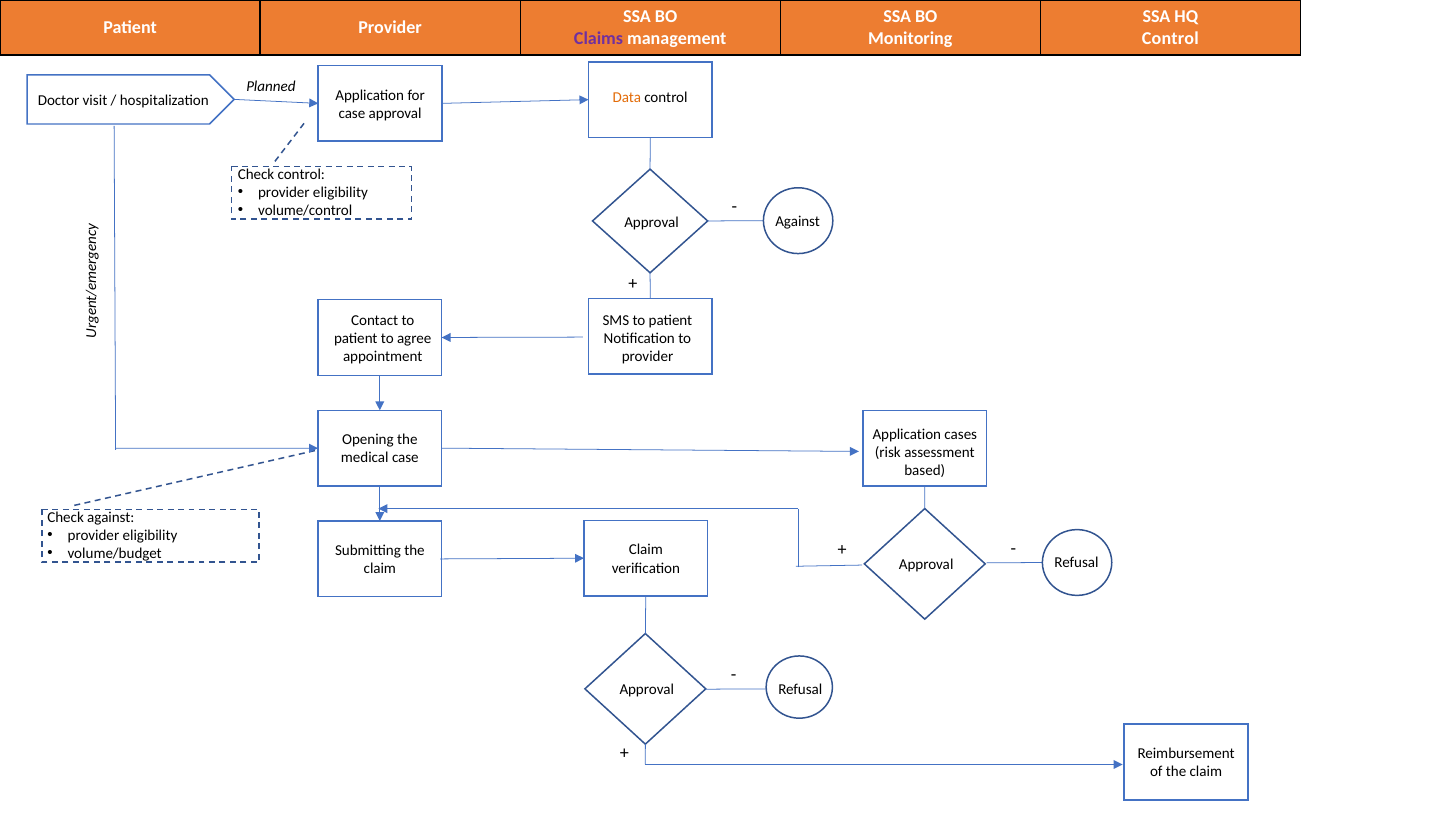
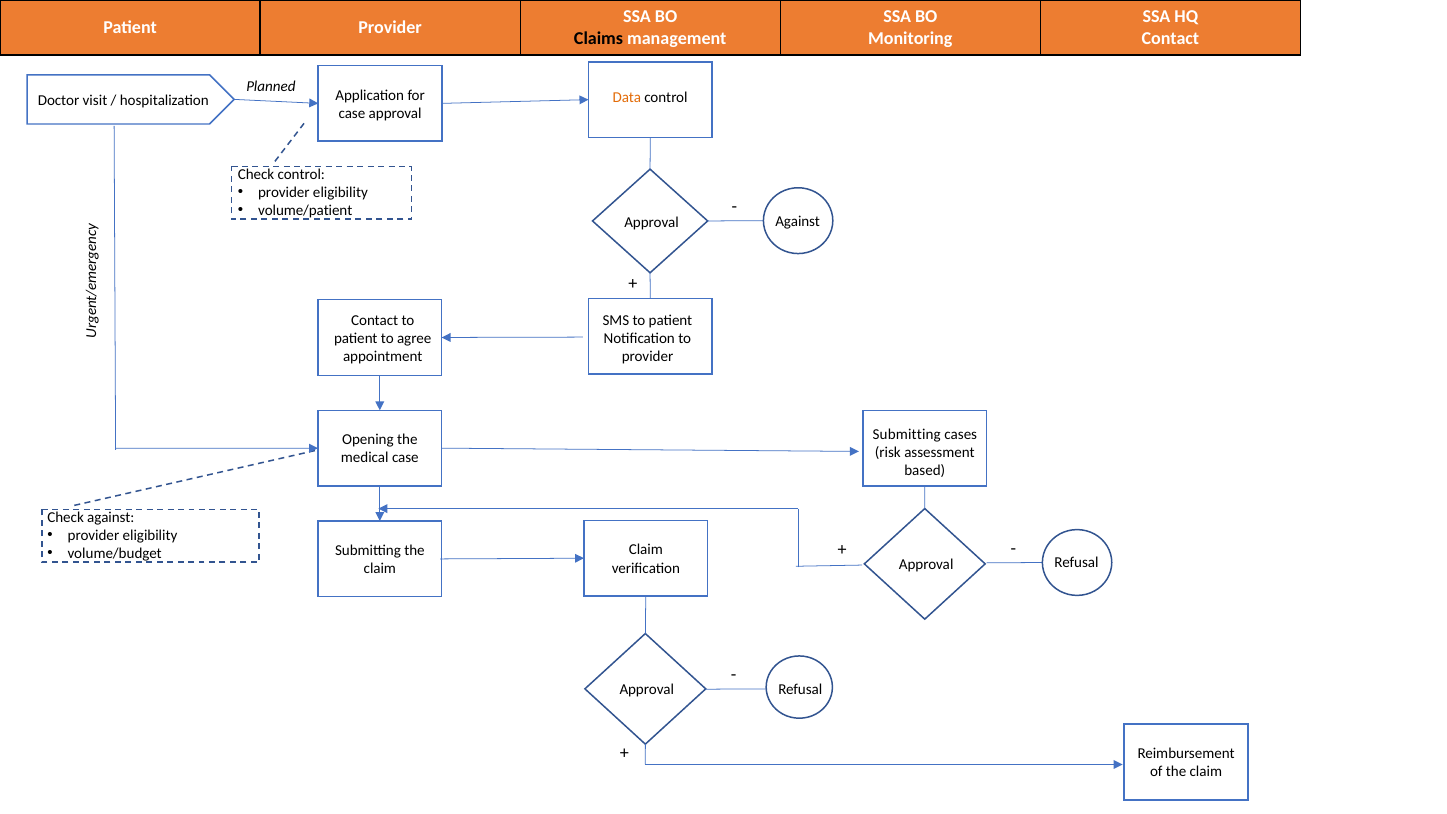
Claims colour: purple -> black
Control at (1170, 39): Control -> Contact
volume/control: volume/control -> volume/patient
Application at (907, 434): Application -> Submitting
